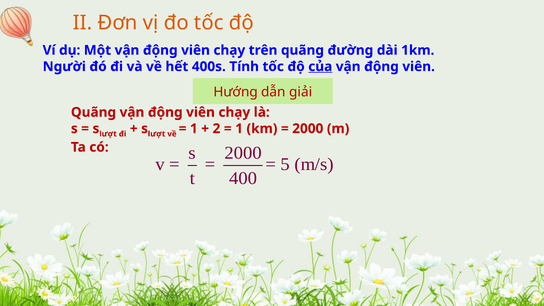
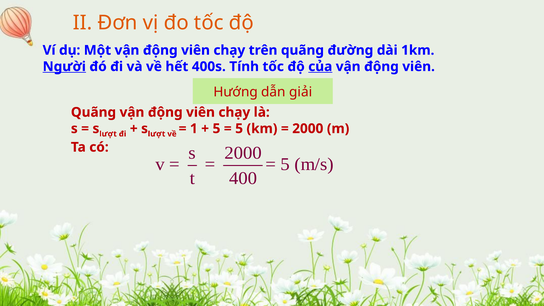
Người underline: none -> present
2 at (216, 129): 2 -> 5
1 at (239, 129): 1 -> 5
